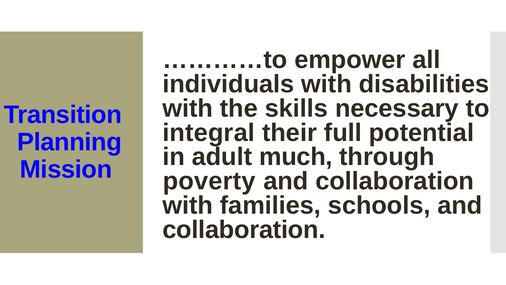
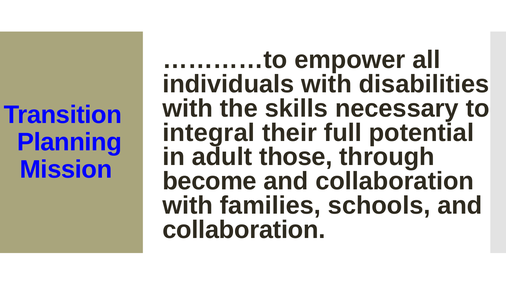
much: much -> those
poverty: poverty -> become
